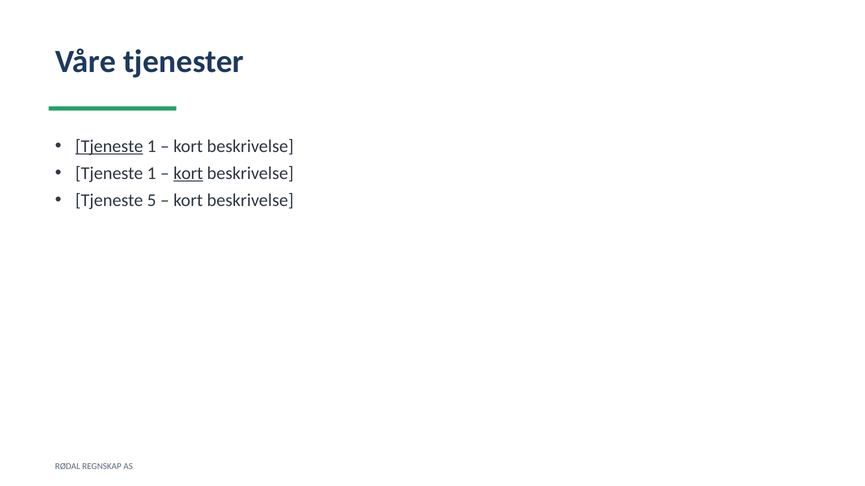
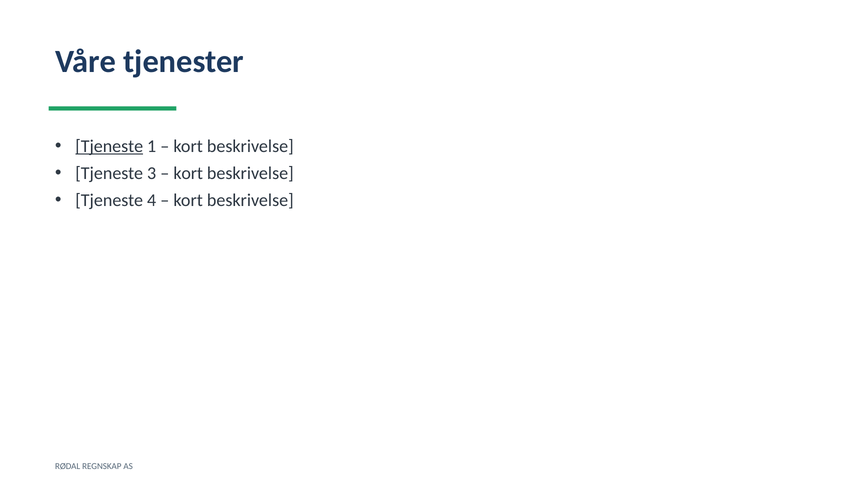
1 at (152, 174): 1 -> 3
kort at (188, 174) underline: present -> none
5: 5 -> 4
